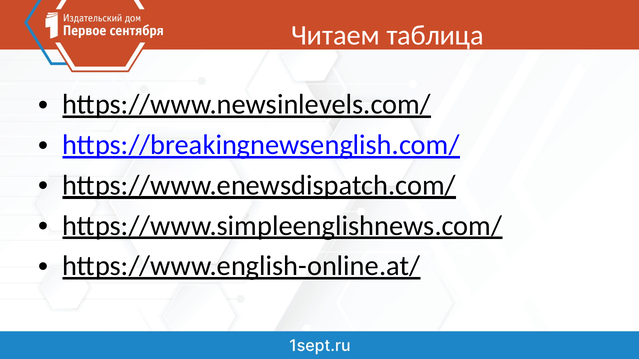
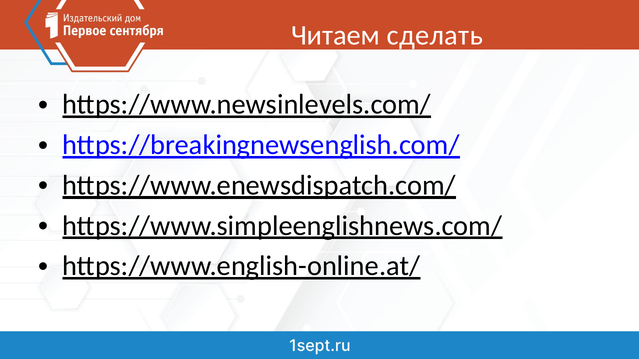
таблица: таблица -> сделать
